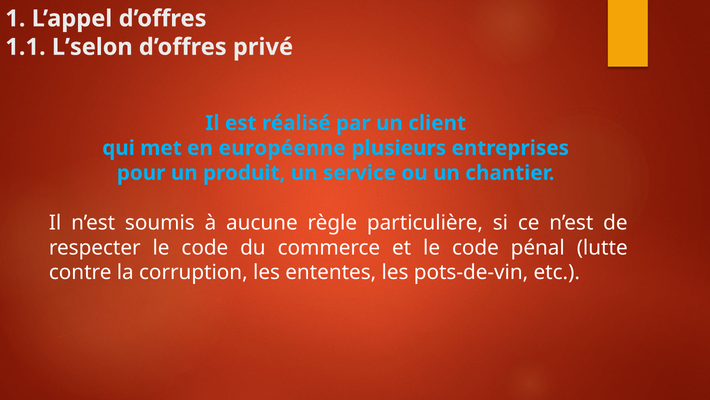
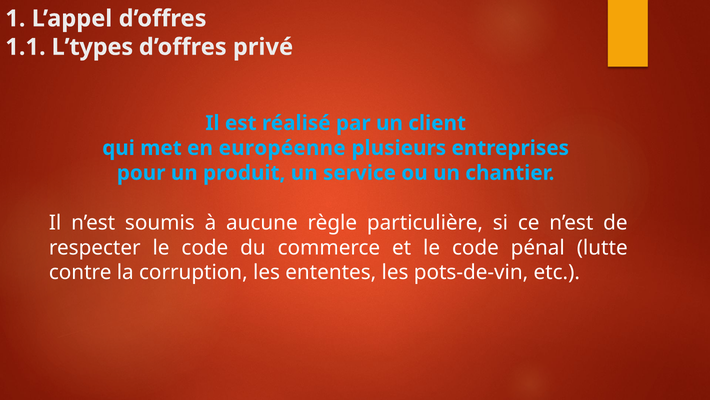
L’selon: L’selon -> L’types
